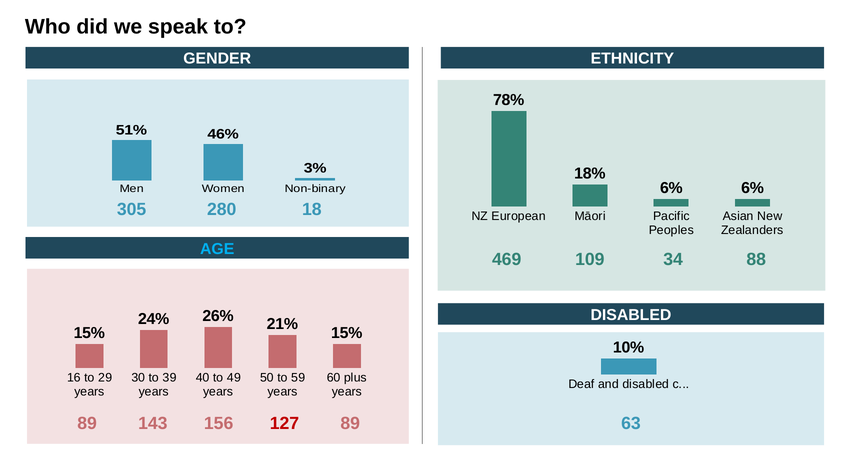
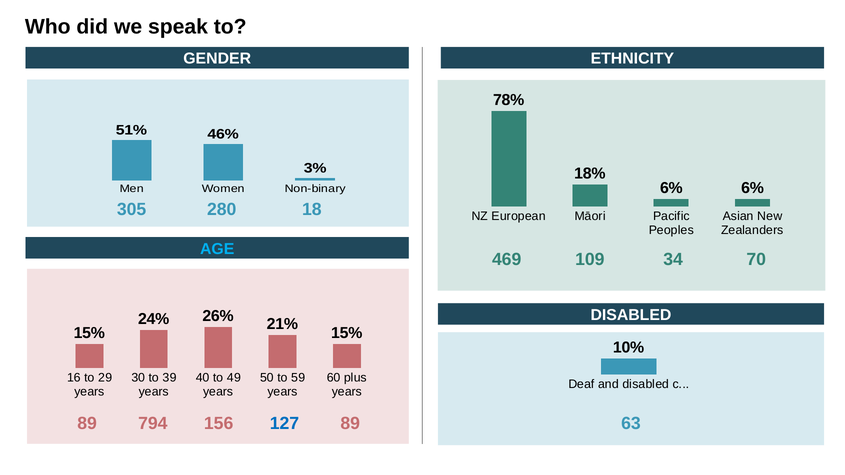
88: 88 -> 70
143: 143 -> 794
127 colour: red -> blue
